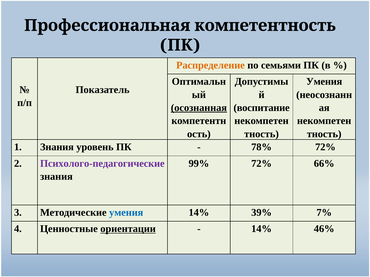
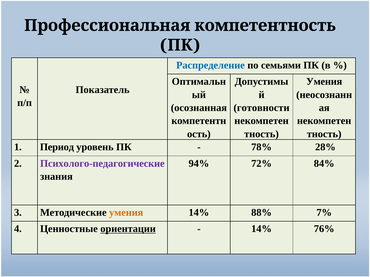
Распределение colour: orange -> blue
осознанная underline: present -> none
воспитание: воспитание -> готовности
1 Знания: Знания -> Период
78% 72%: 72% -> 28%
99%: 99% -> 94%
66%: 66% -> 84%
умения at (126, 213) colour: blue -> orange
39%: 39% -> 88%
46%: 46% -> 76%
